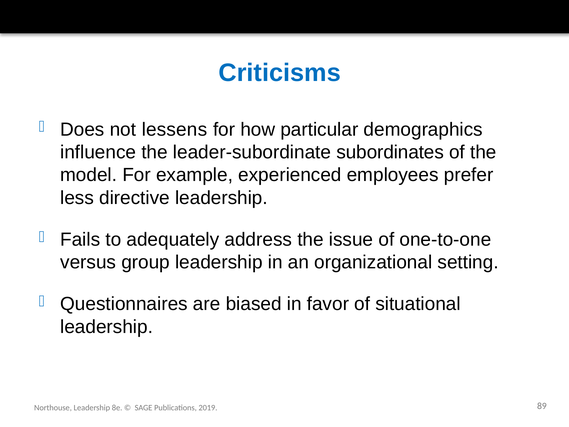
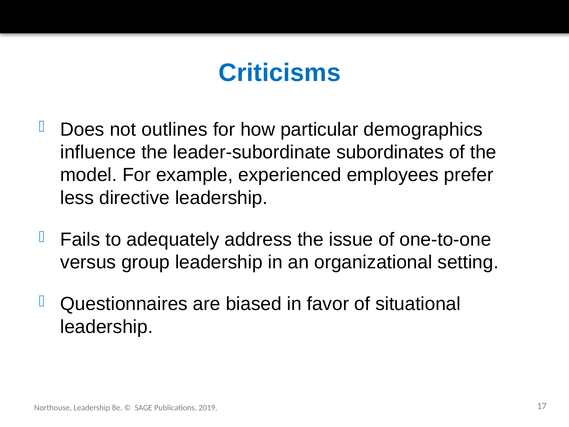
lessens: lessens -> outlines
89: 89 -> 17
